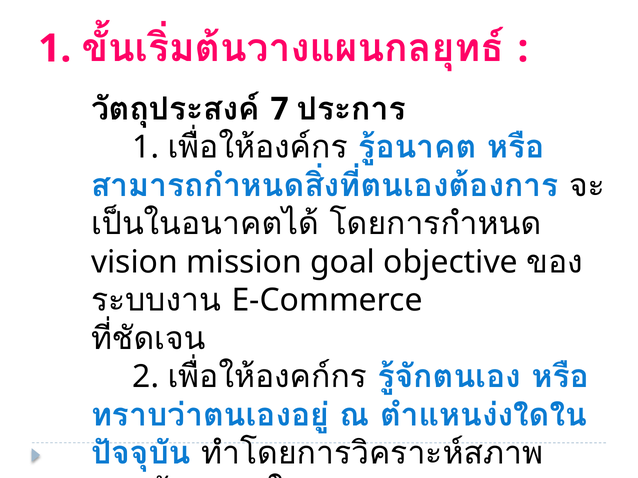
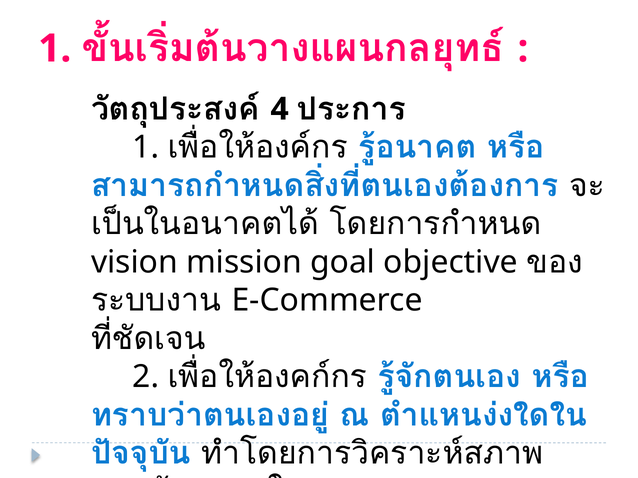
7: 7 -> 4
